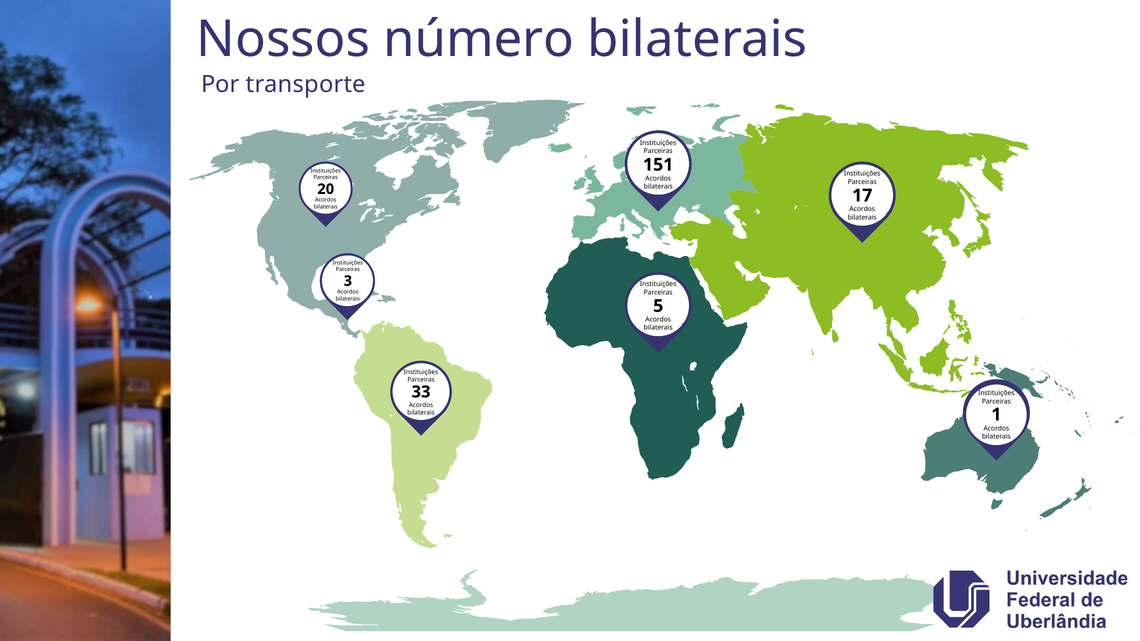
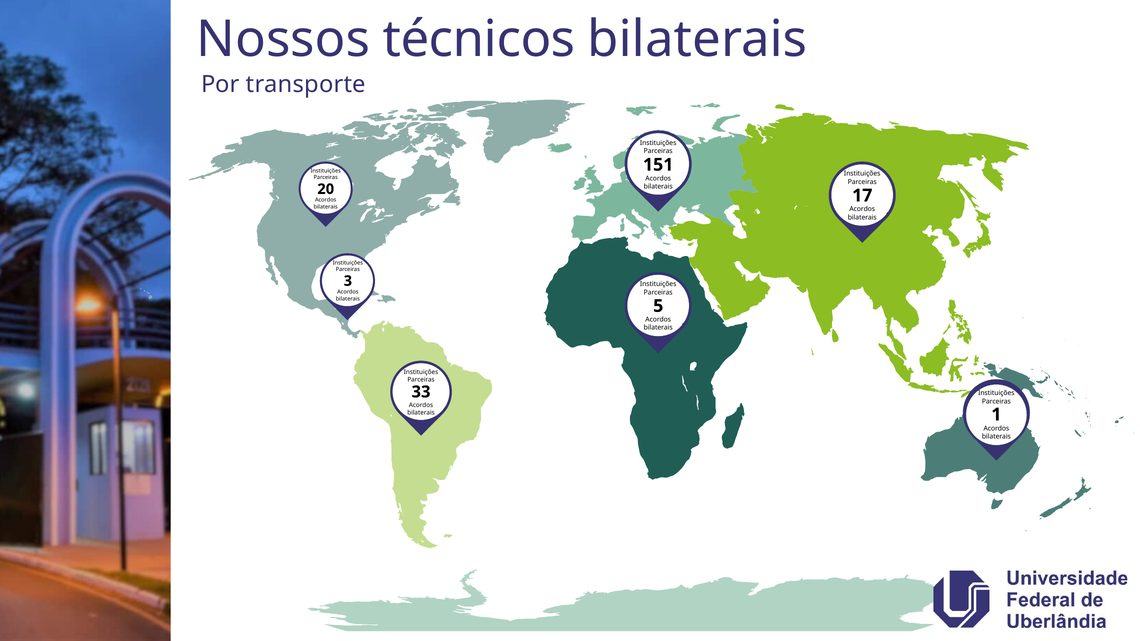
número: número -> técnicos
